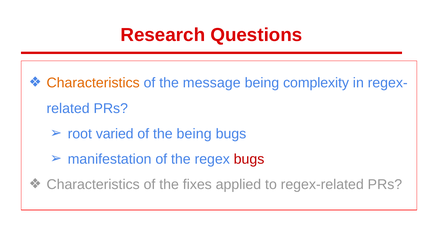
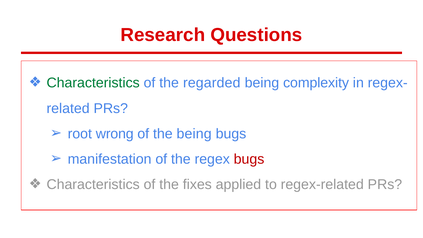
Characteristics at (93, 83) colour: orange -> green
message: message -> regarded
varied: varied -> wrong
